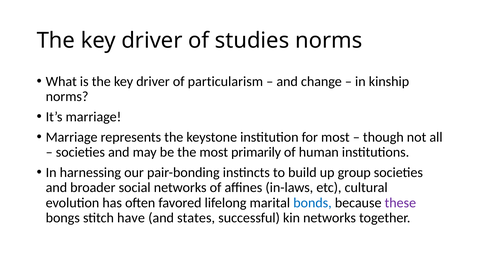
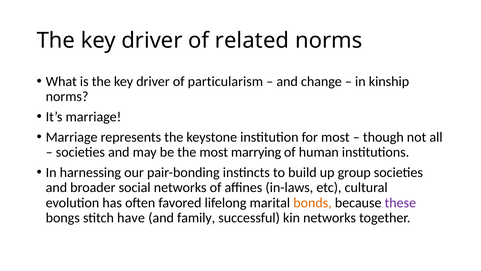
studies: studies -> related
primarily: primarily -> marrying
bonds colour: blue -> orange
states: states -> family
